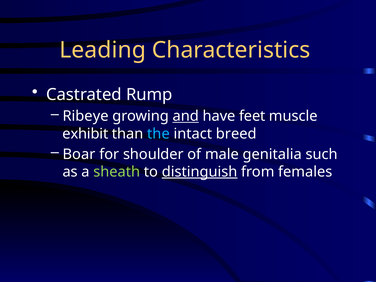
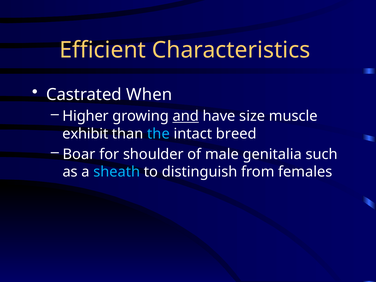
Leading: Leading -> Efficient
Rump: Rump -> When
Ribeye: Ribeye -> Higher
feet: feet -> size
sheath colour: light green -> light blue
distinguish underline: present -> none
